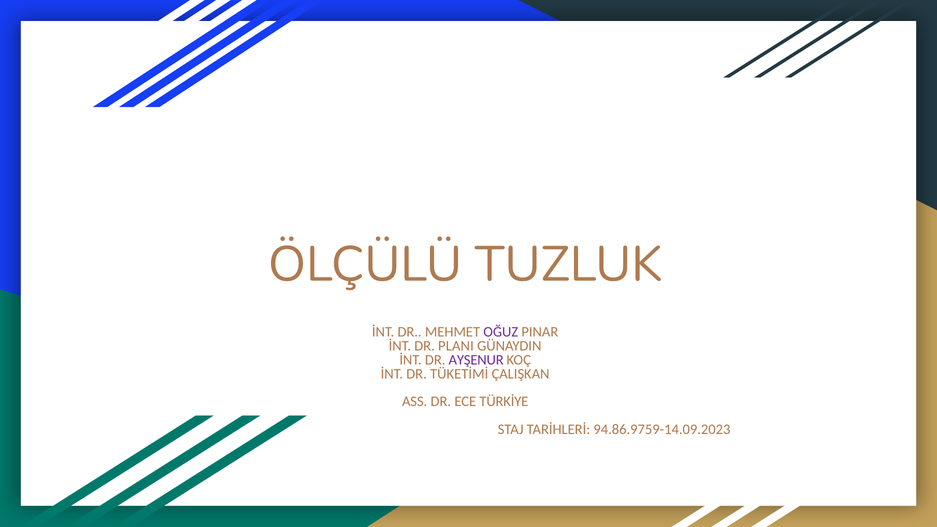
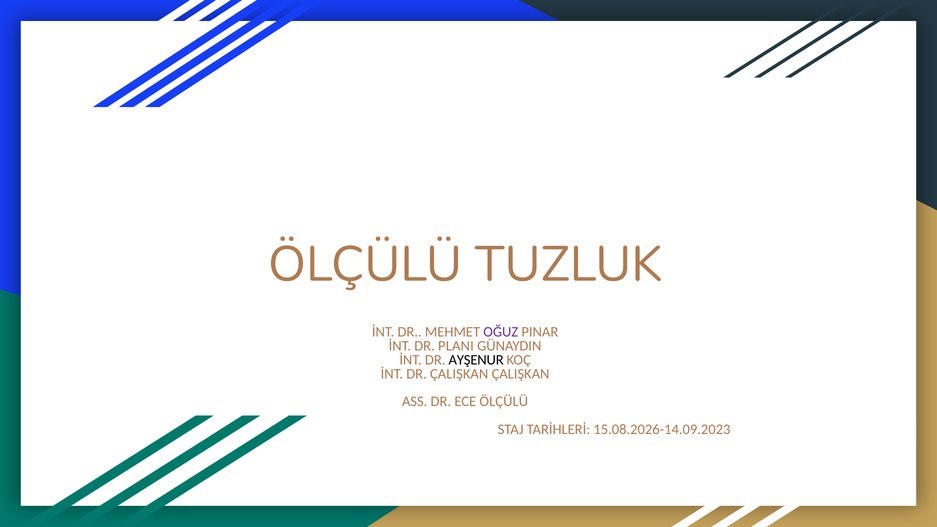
AYŞENUR colour: purple -> black
DR TÜKETİMİ: TÜKETİMİ -> ÇALIŞKAN
ECE TÜRKİYE: TÜRKİYE -> ÖLÇÜLÜ
94.86.9759-14.09.2023: 94.86.9759-14.09.2023 -> 15.08.2026-14.09.2023
